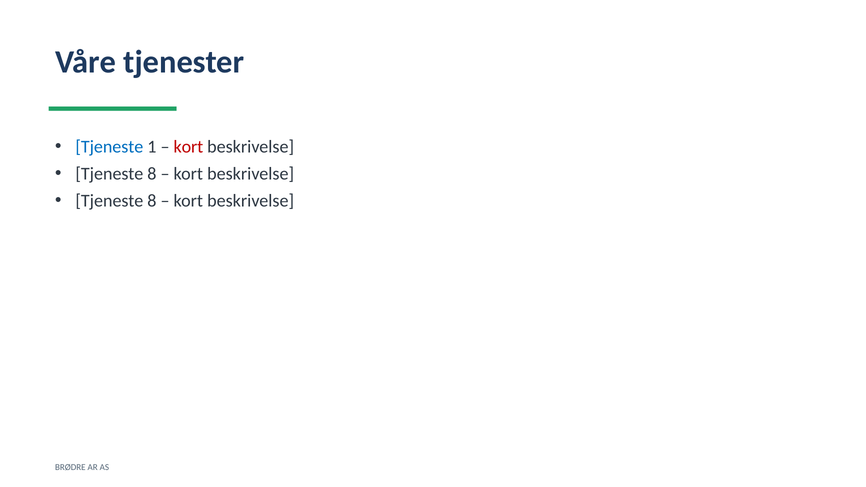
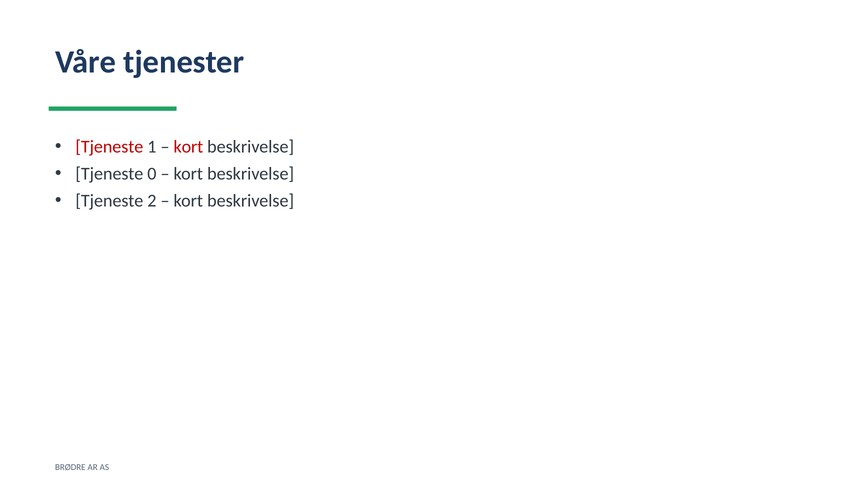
Tjeneste at (109, 147) colour: blue -> red
8 at (152, 174): 8 -> 0
8 at (152, 201): 8 -> 2
